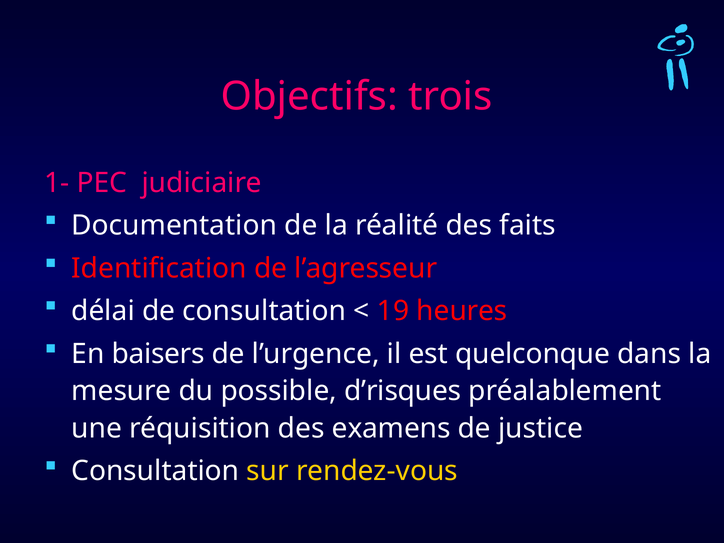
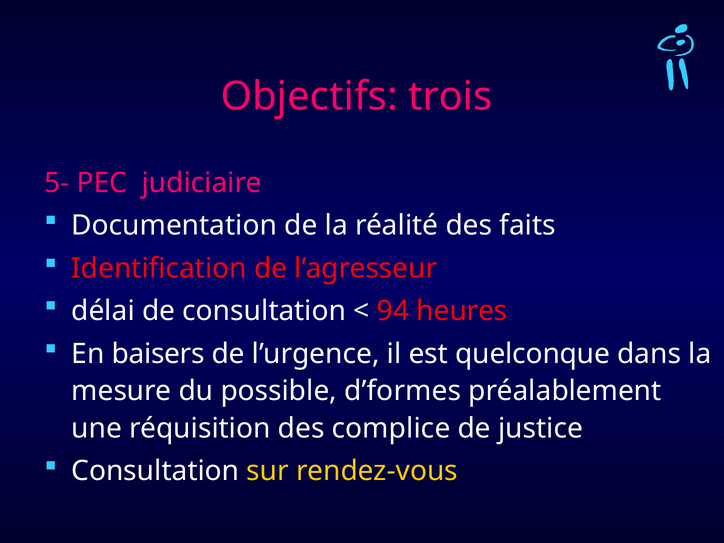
1-: 1- -> 5-
19: 19 -> 94
d’risques: d’risques -> d’formes
examens: examens -> complice
